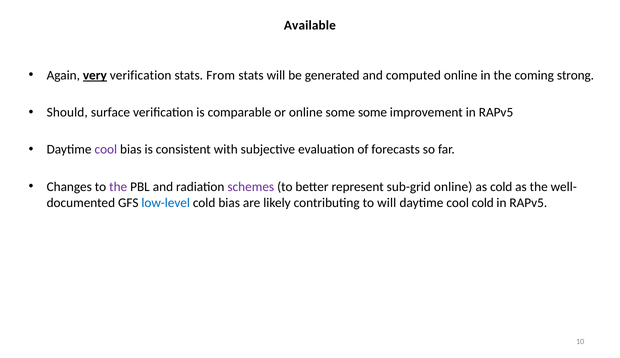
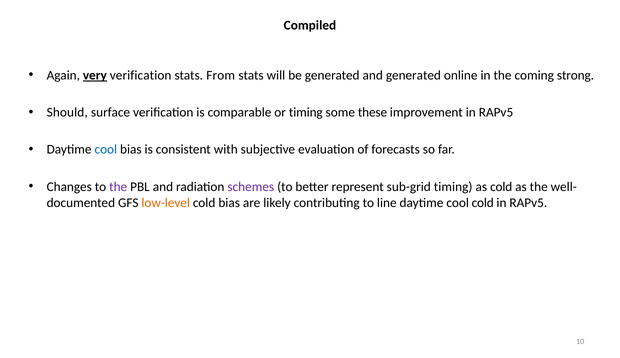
Available: Available -> Compiled
and computed: computed -> generated
or online: online -> timing
some some: some -> these
cool at (106, 149) colour: purple -> blue
sub-grid online: online -> timing
low-level colour: blue -> orange
to will: will -> line
